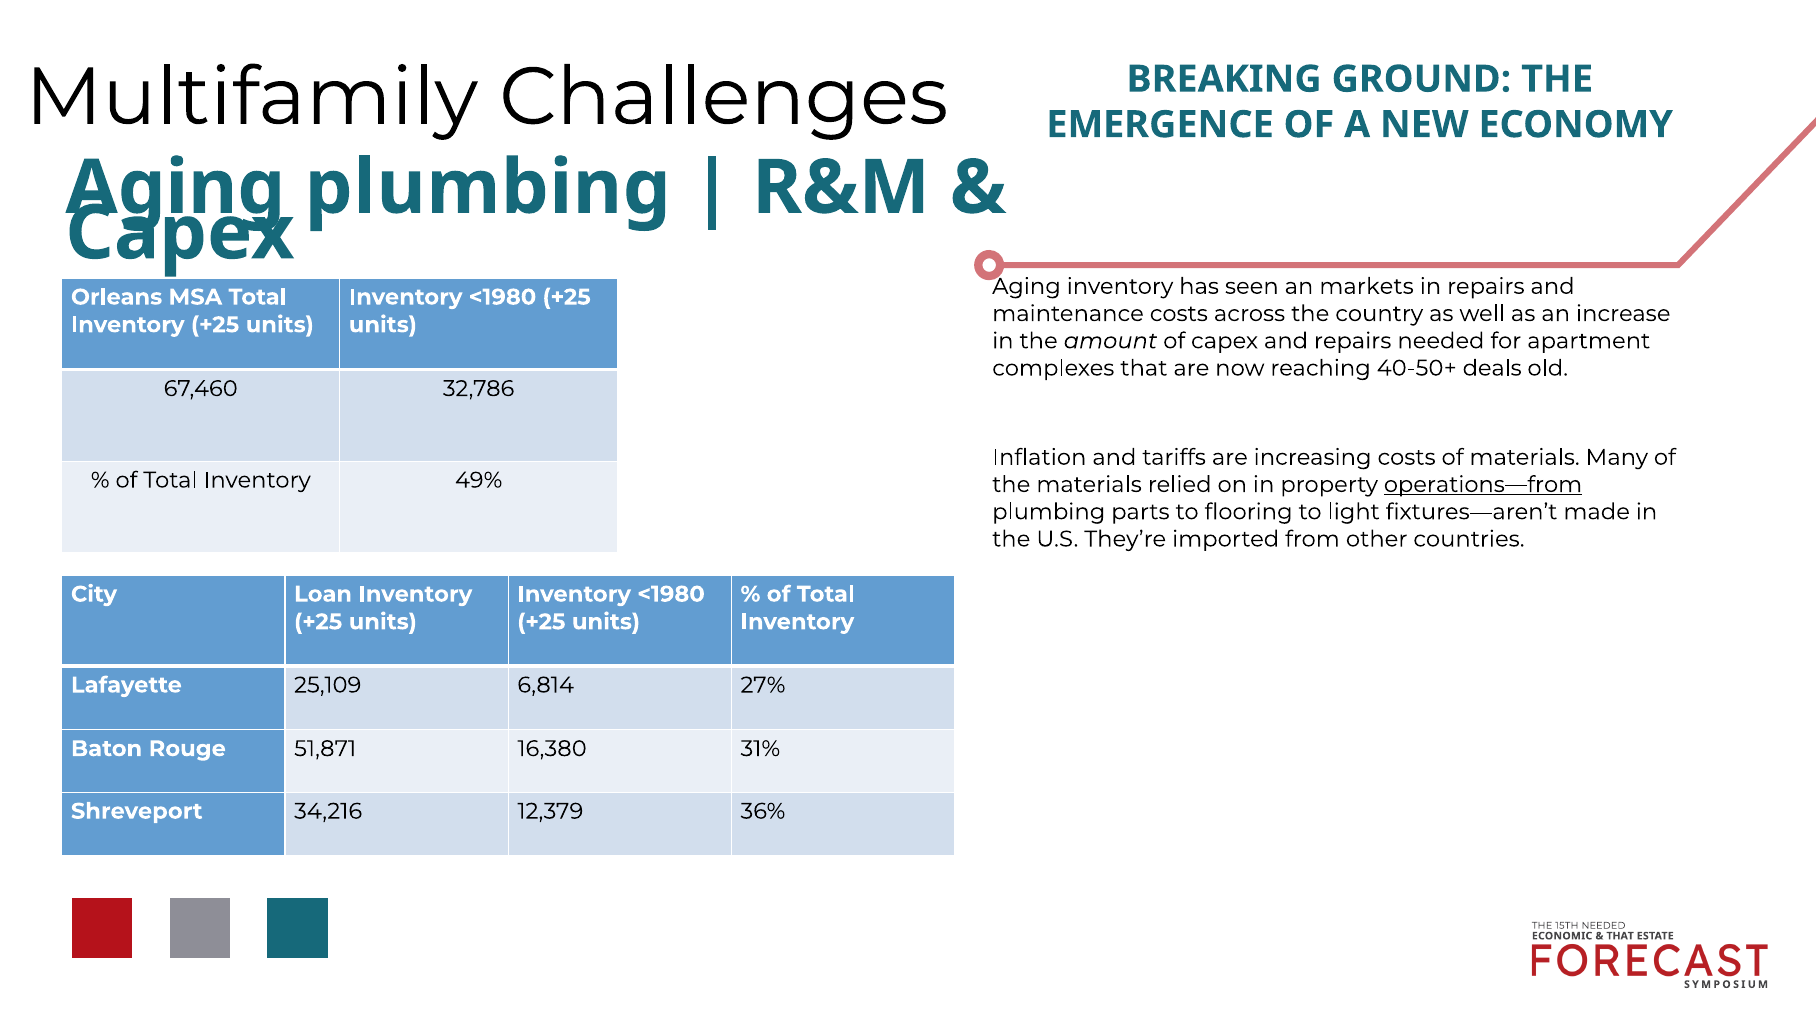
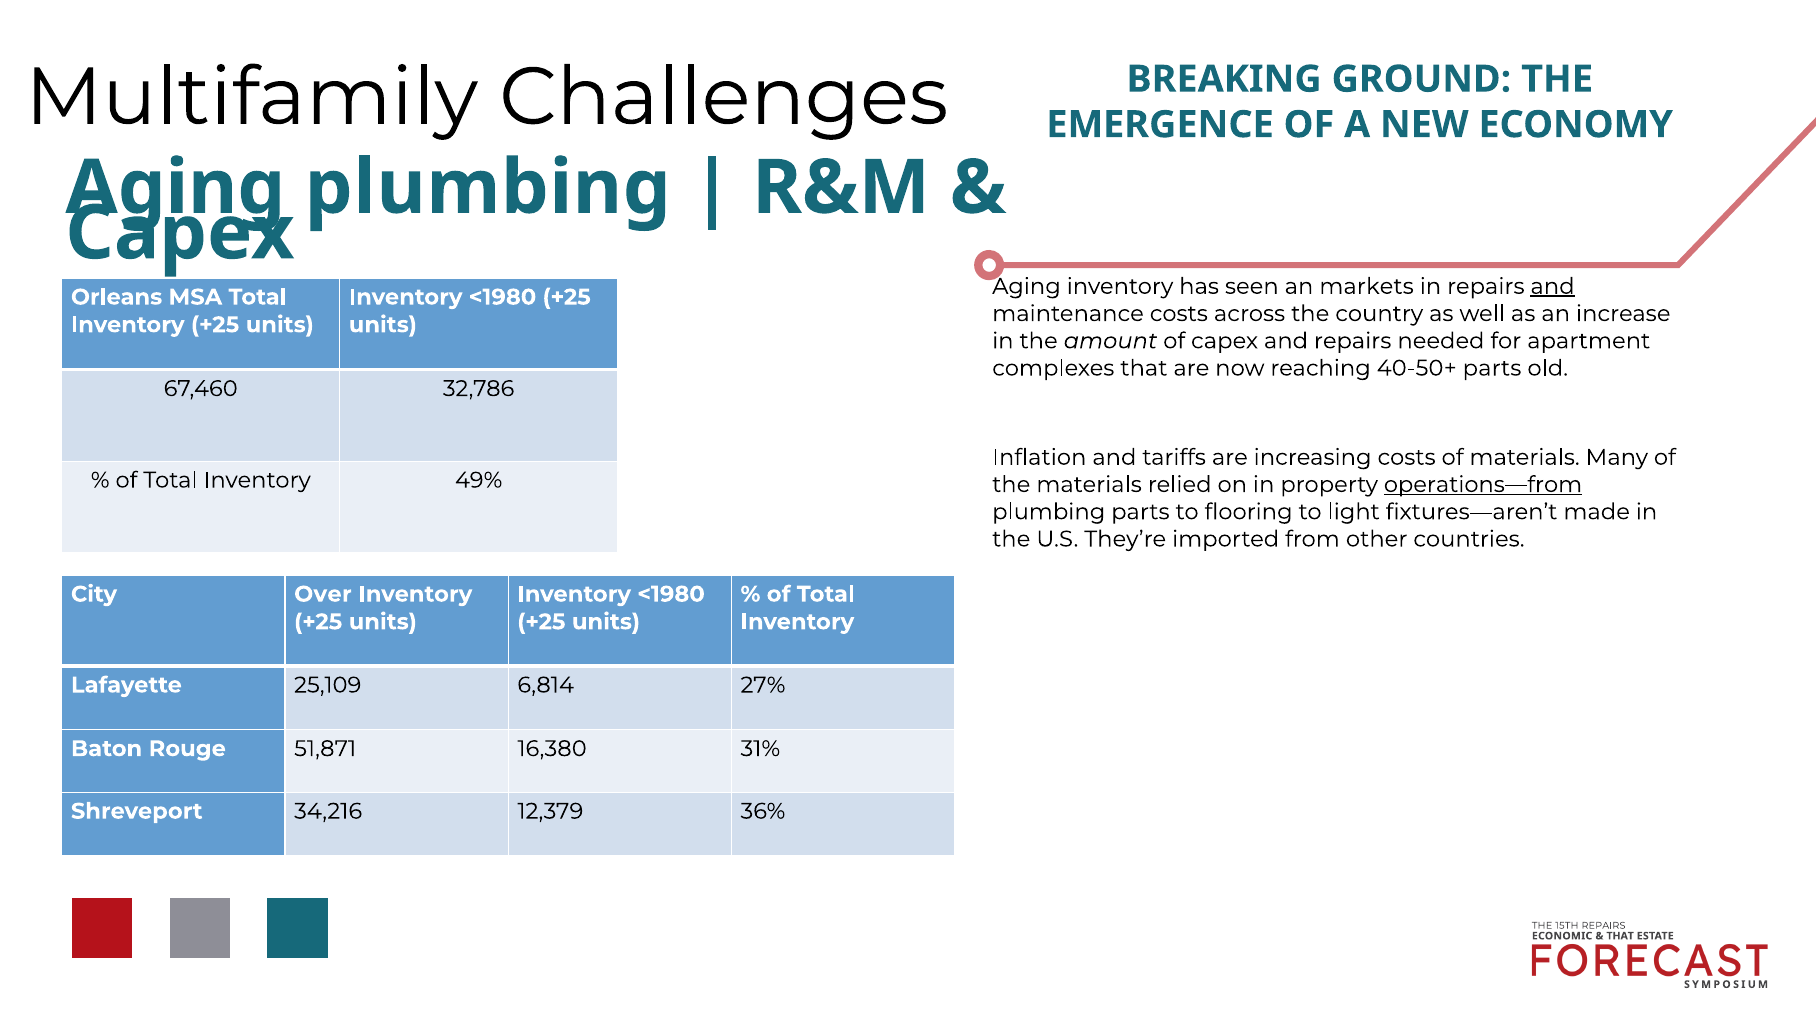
and at (1553, 286) underline: none -> present
40-50+ deals: deals -> parts
Loan: Loan -> Over
15TH NEEDED: NEEDED -> REPAIRS
